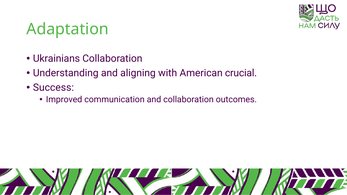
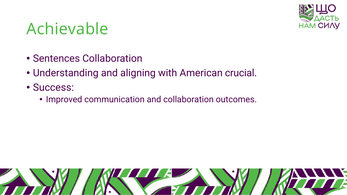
Adaptation: Adaptation -> Achievable
Ukrainians: Ukrainians -> Sentences
